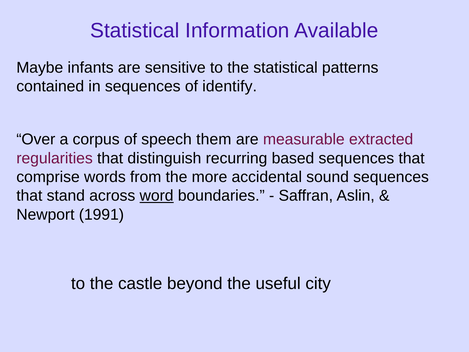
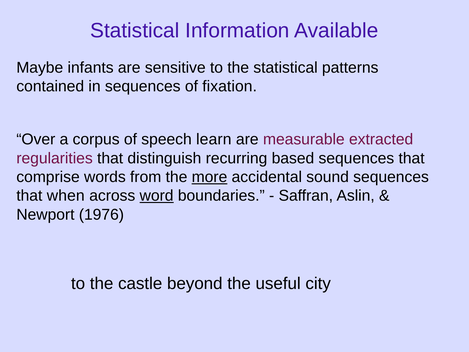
identify: identify -> fixation
them: them -> learn
more underline: none -> present
stand: stand -> when
1991: 1991 -> 1976
